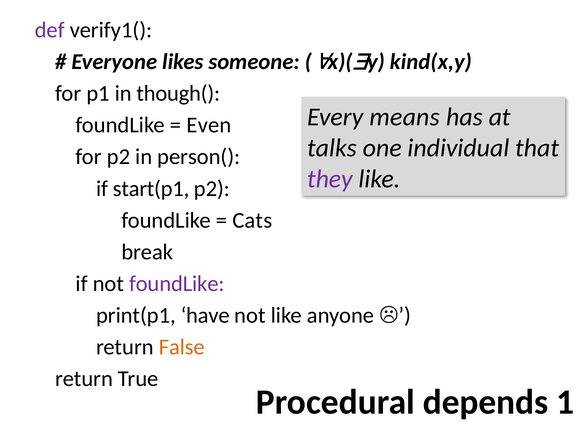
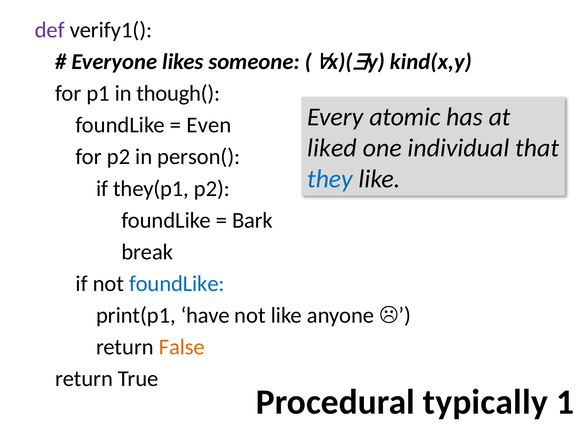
means: means -> atomic
talks: talks -> liked
they colour: purple -> blue
start(p1: start(p1 -> they(p1
Cats: Cats -> Bark
foundLike at (177, 283) colour: purple -> blue
depends: depends -> typically
